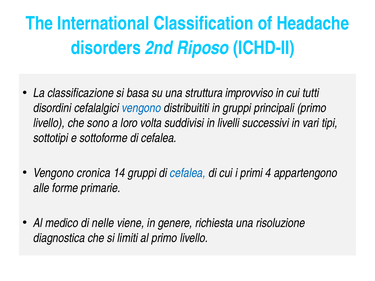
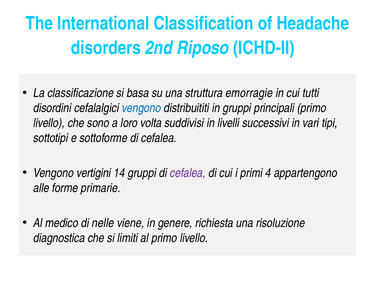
improvviso: improvviso -> emorragie
cronica: cronica -> vertigini
cefalea at (188, 173) colour: blue -> purple
